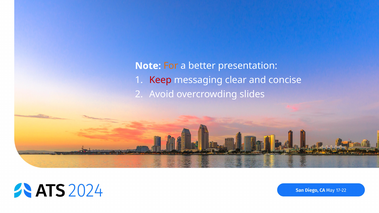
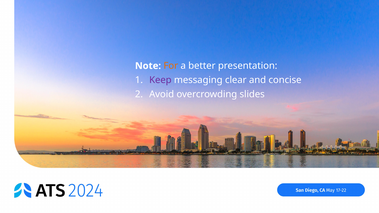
Keep colour: red -> purple
